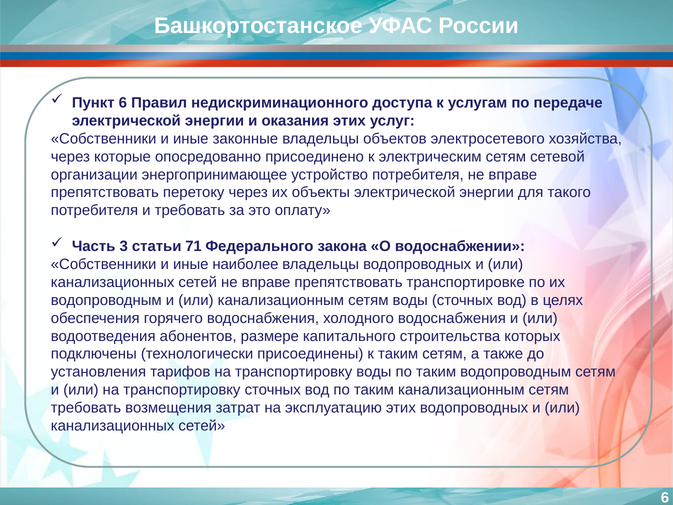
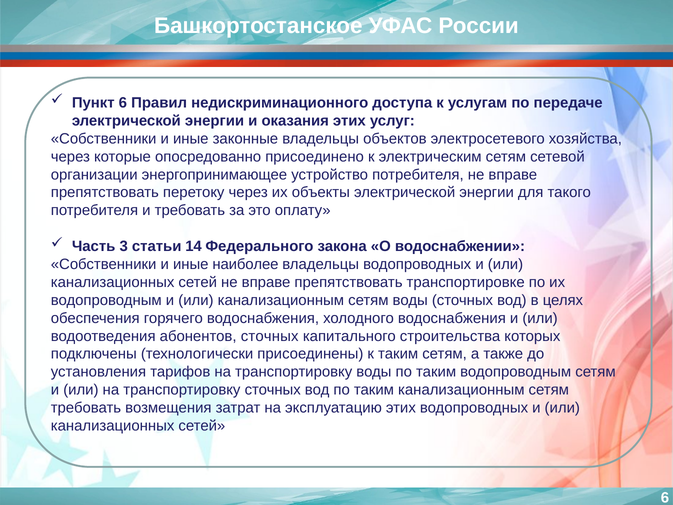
71: 71 -> 14
абонентов размере: размере -> сточных
